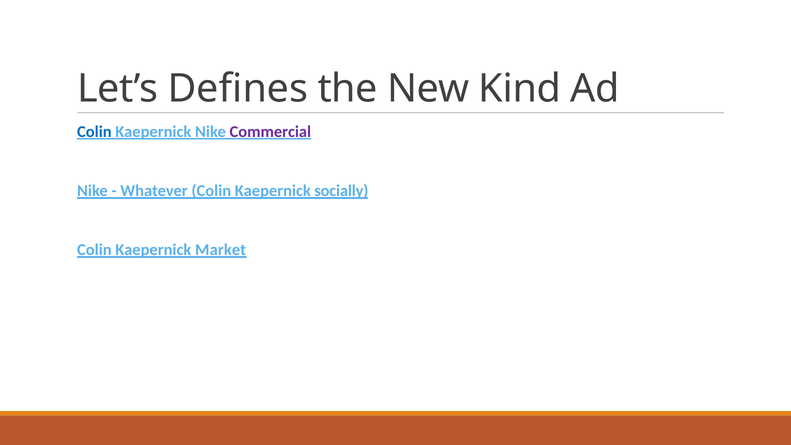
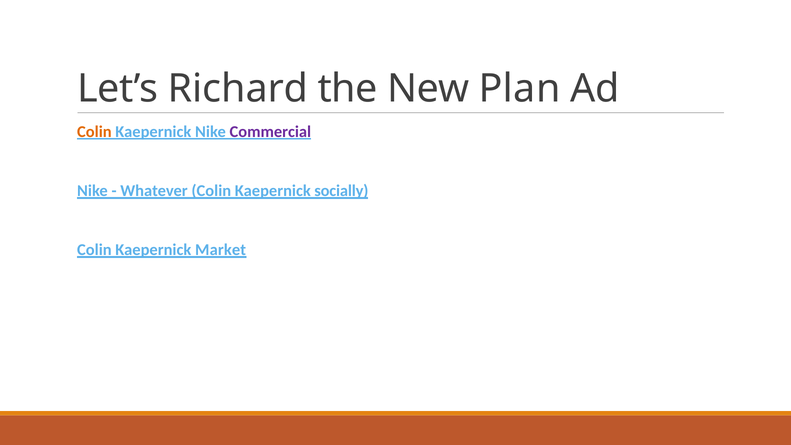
Defines: Defines -> Richard
Kind: Kind -> Plan
Colin at (94, 132) colour: blue -> orange
